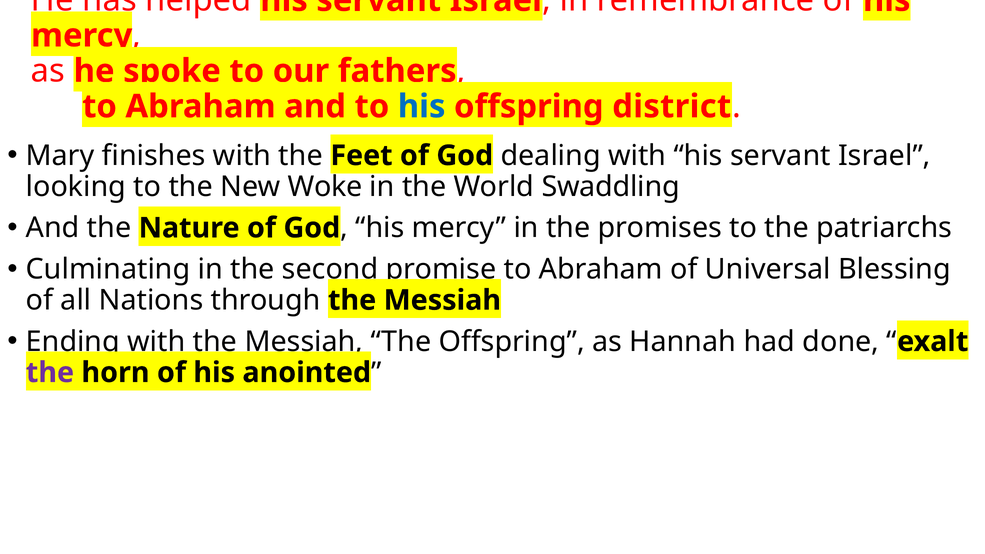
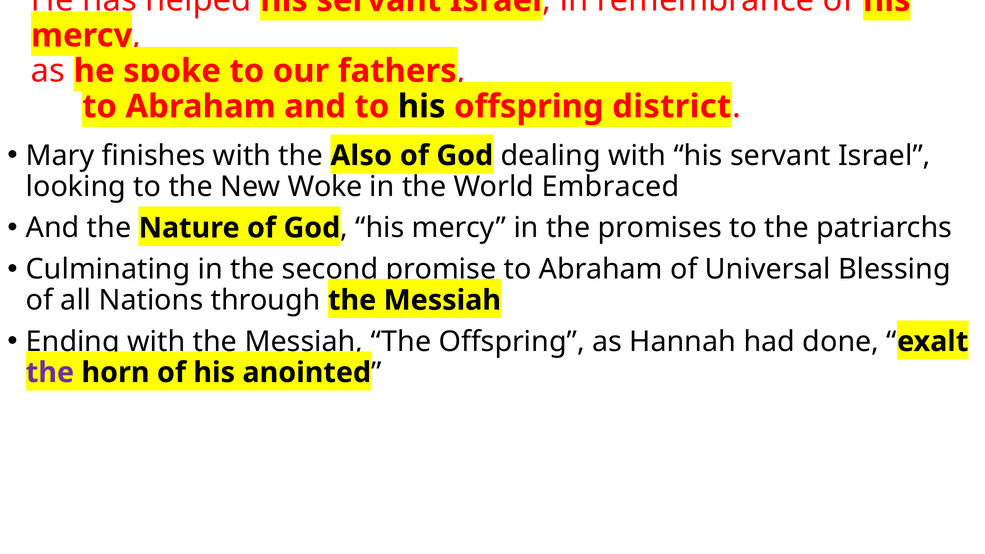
his at (422, 107) colour: blue -> black
Feet: Feet -> Also
Swaddling: Swaddling -> Embraced
